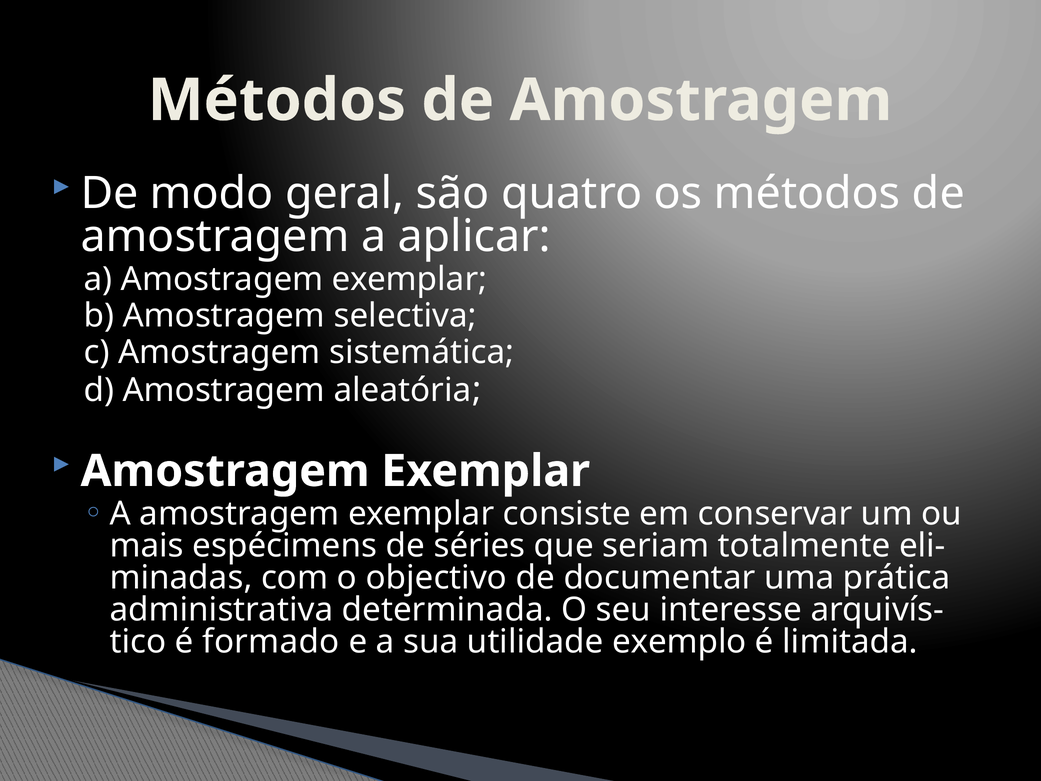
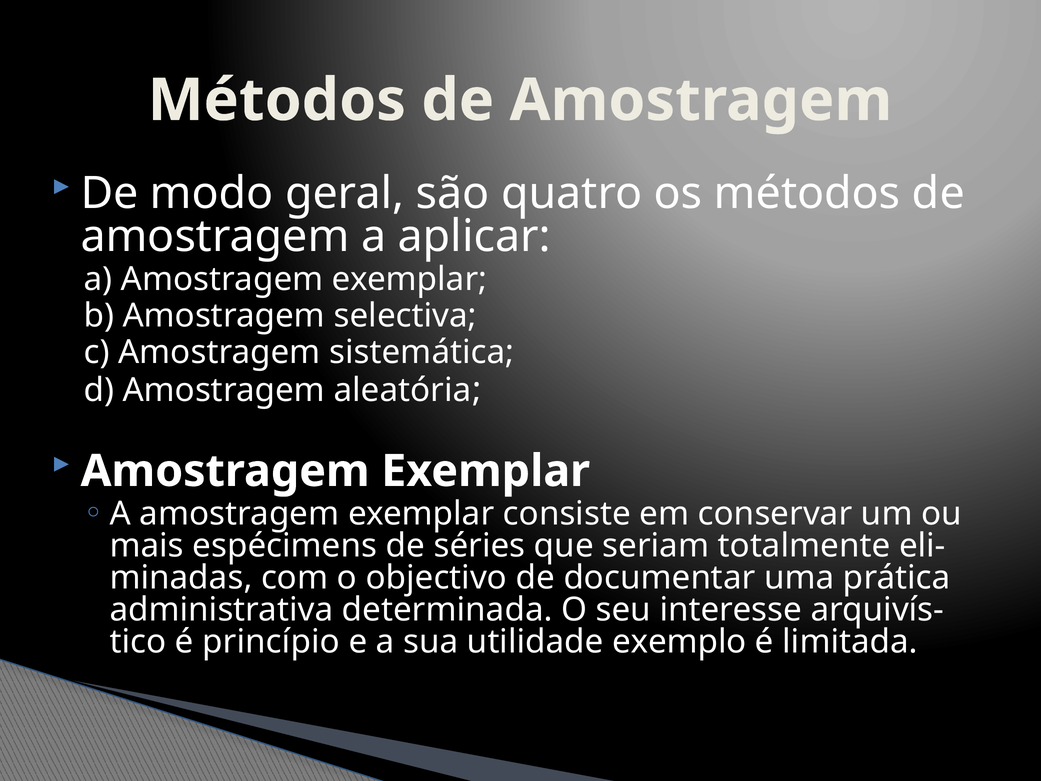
formado: formado -> princípio
